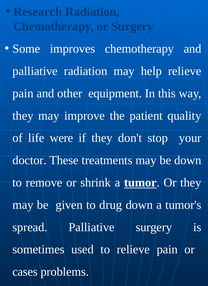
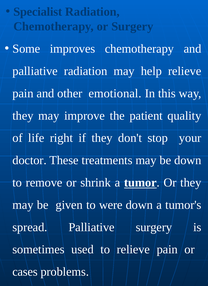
Research: Research -> Specialist
equipment: equipment -> emotional
were: were -> right
drug: drug -> were
